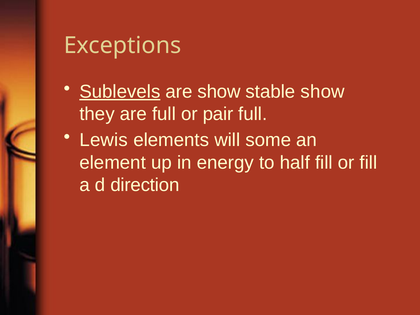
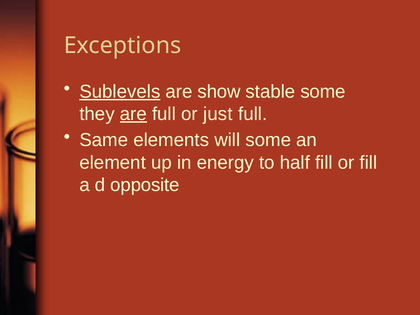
stable show: show -> some
are at (133, 114) underline: none -> present
pair: pair -> just
Lewis: Lewis -> Same
direction: direction -> opposite
